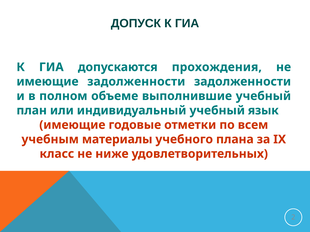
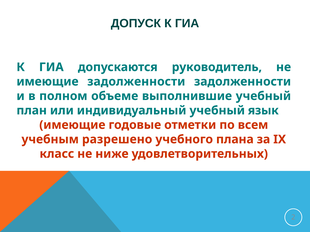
прохождения: прохождения -> руководитель
материалы: материалы -> разрешено
